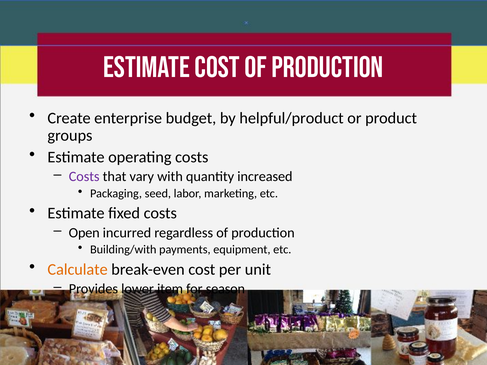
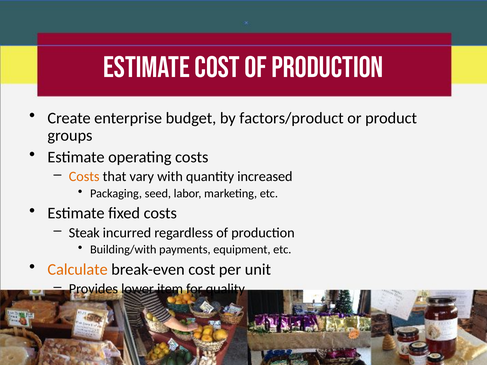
helpful/product: helpful/product -> factors/product
Costs at (84, 177) colour: purple -> orange
Open: Open -> Steak
season: season -> quality
